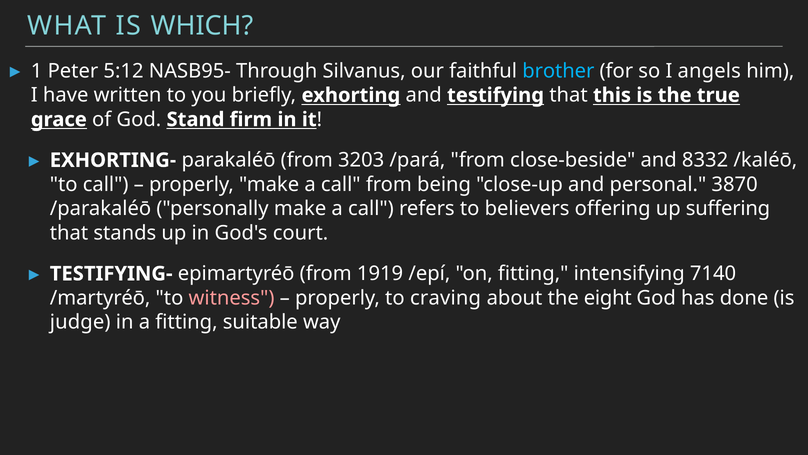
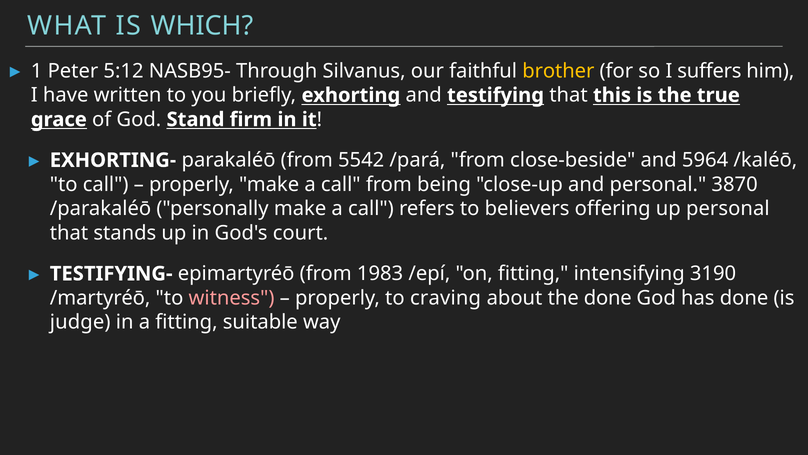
brother colour: light blue -> yellow
angels: angels -> suffers
3203: 3203 -> 5542
8332: 8332 -> 5964
up suffering: suffering -> personal
1919: 1919 -> 1983
7140: 7140 -> 3190
the eight: eight -> done
